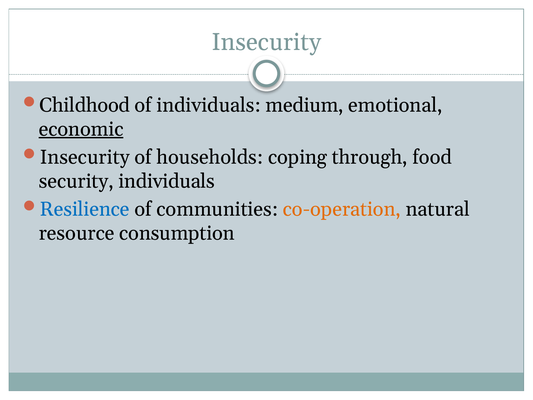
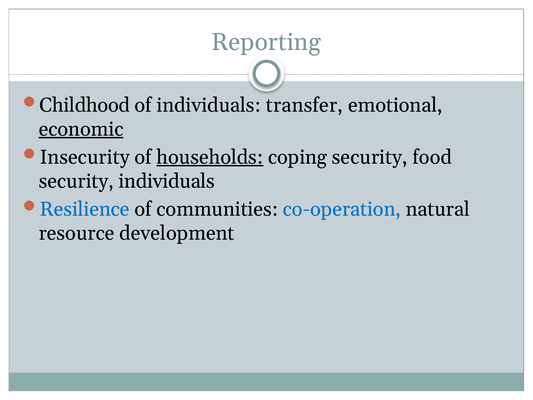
Insecurity at (266, 42): Insecurity -> Reporting
medium: medium -> transfer
households underline: none -> present
coping through: through -> security
co-operation colour: orange -> blue
consumption: consumption -> development
